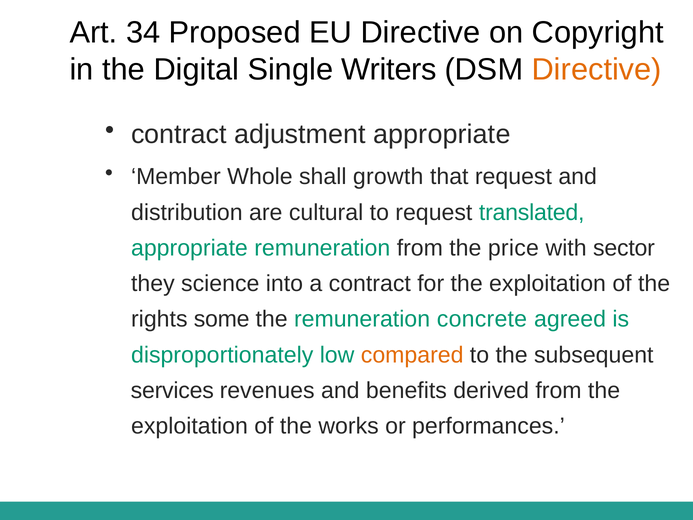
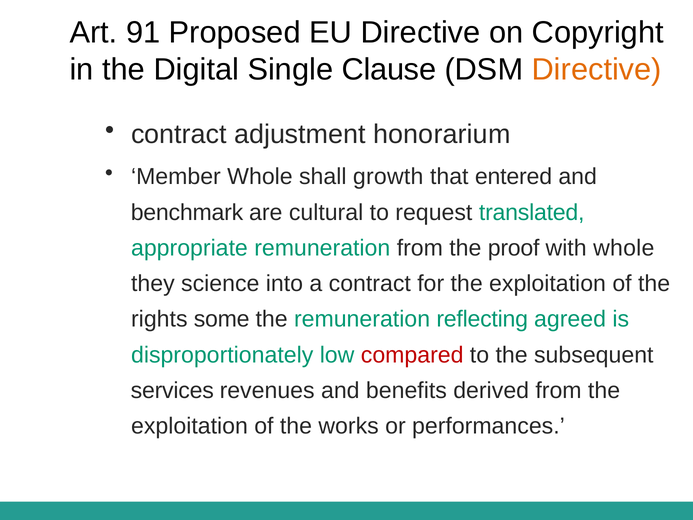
34: 34 -> 91
Writers: Writers -> Clause
adjustment appropriate: appropriate -> honorarium
that request: request -> entered
distribution: distribution -> benchmark
price: price -> proof
with sector: sector -> whole
concrete: concrete -> reflecting
compared colour: orange -> red
